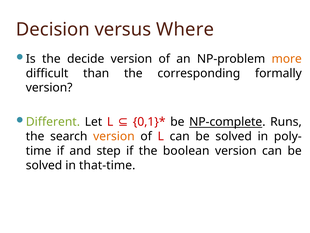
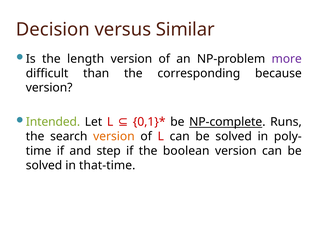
Where: Where -> Similar
decide: decide -> length
more colour: orange -> purple
formally: formally -> because
Different: Different -> Intended
